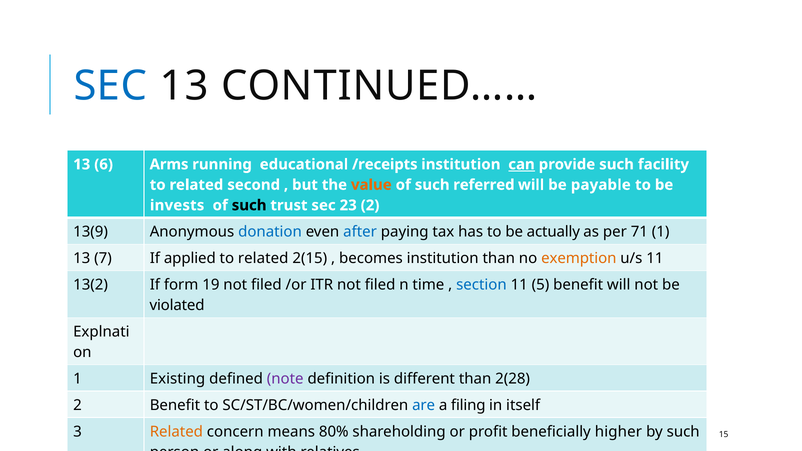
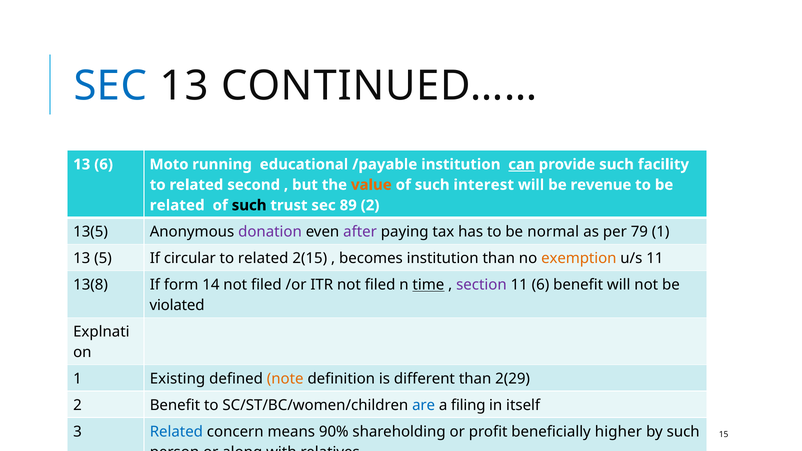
Arms: Arms -> Moto
/receipts: /receipts -> /payable
referred: referred -> interest
payable: payable -> revenue
invests at (177, 205): invests -> related
23: 23 -> 89
13(9: 13(9 -> 13(5
donation colour: blue -> purple
after colour: blue -> purple
actually: actually -> normal
71: 71 -> 79
7: 7 -> 5
applied: applied -> circular
13(2: 13(2 -> 13(8
19: 19 -> 14
time underline: none -> present
section colour: blue -> purple
11 5: 5 -> 6
note colour: purple -> orange
2(28: 2(28 -> 2(29
Related at (176, 432) colour: orange -> blue
80%: 80% -> 90%
